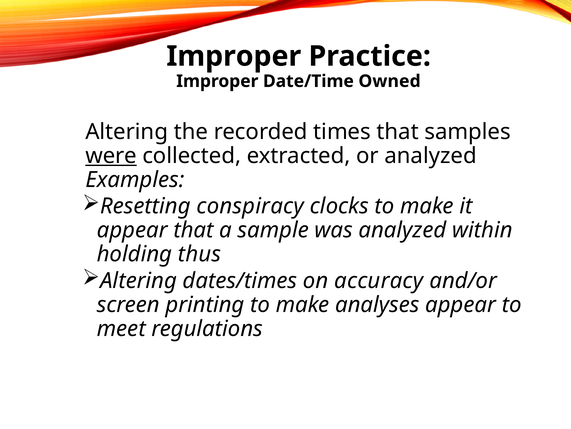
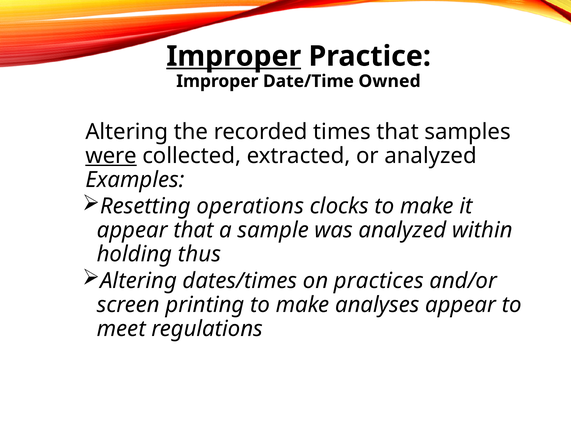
Improper at (234, 56) underline: none -> present
conspiracy: conspiracy -> operations
accuracy: accuracy -> practices
